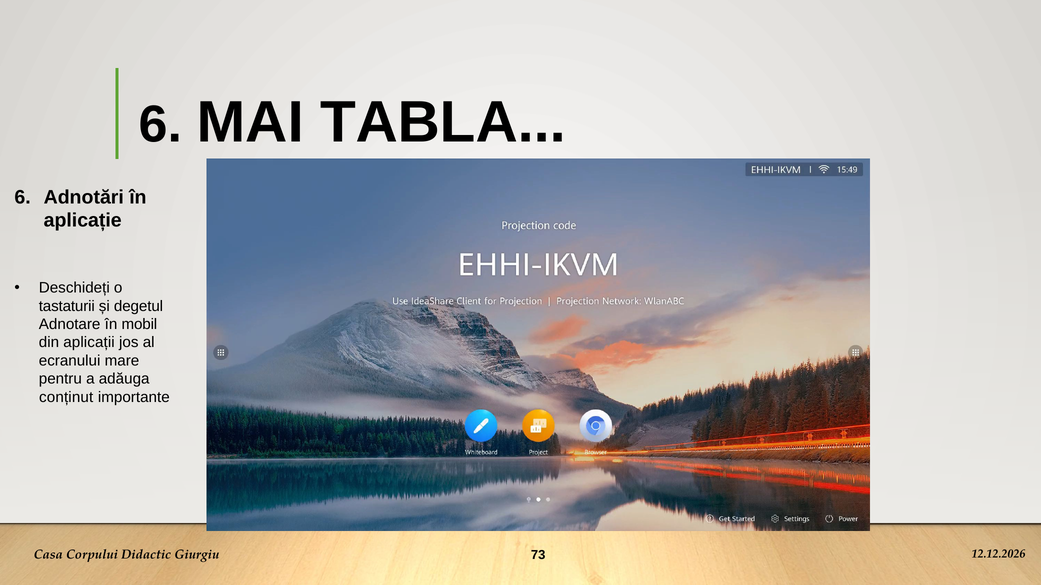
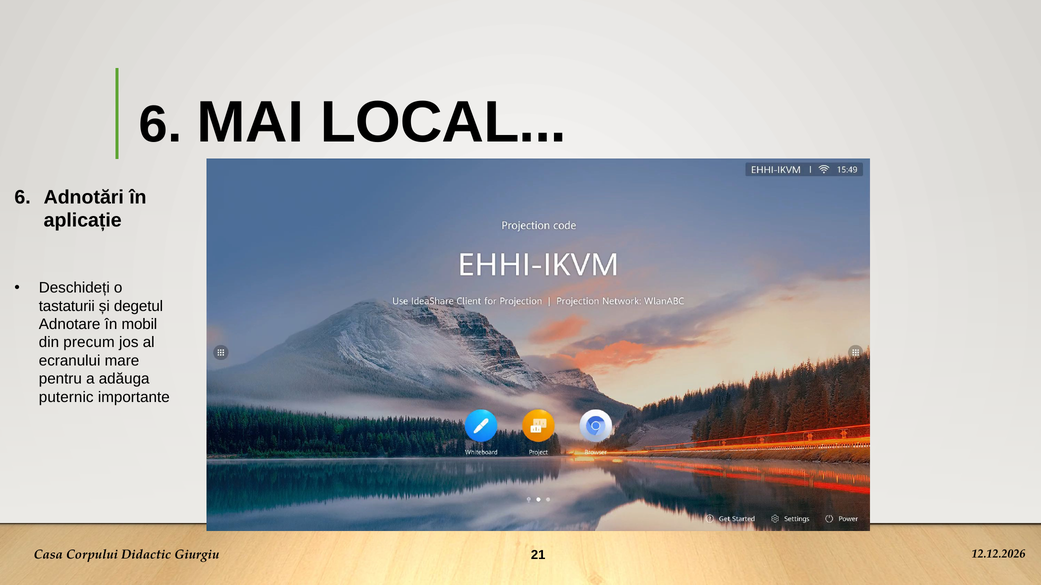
TABLA: TABLA -> LOCAL
aplicații: aplicații -> precum
conținut: conținut -> puternic
73: 73 -> 21
